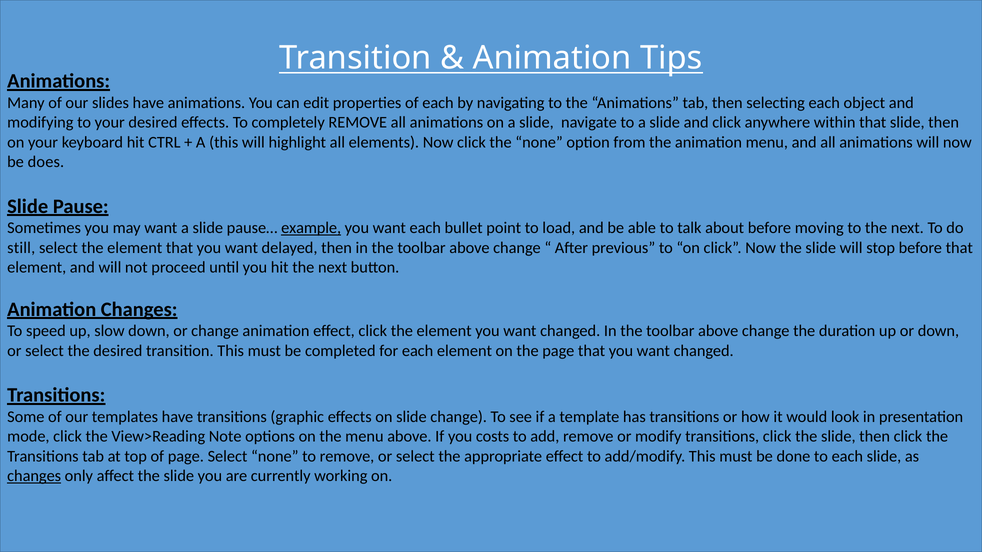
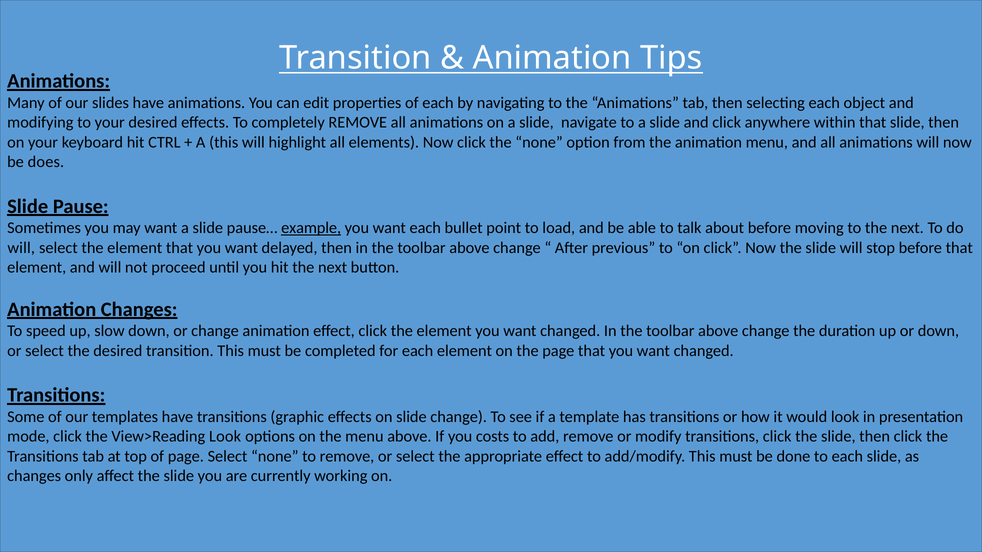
still at (21, 248): still -> will
View>Reading Note: Note -> Look
changes at (34, 476) underline: present -> none
